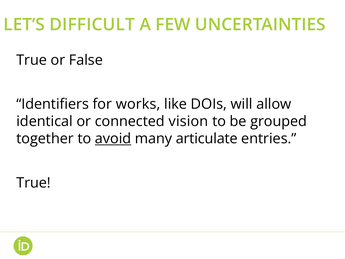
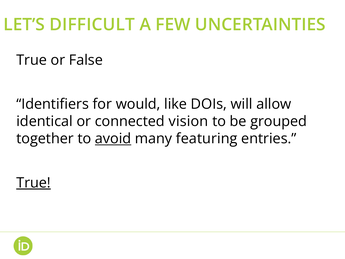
works: works -> would
articulate: articulate -> featuring
True at (34, 183) underline: none -> present
